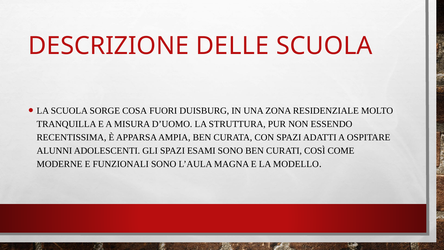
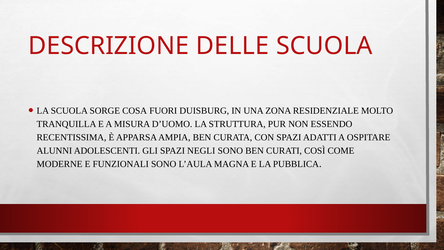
ESAMI: ESAMI -> NEGLI
MODELLO: MODELLO -> PUBBLICA
